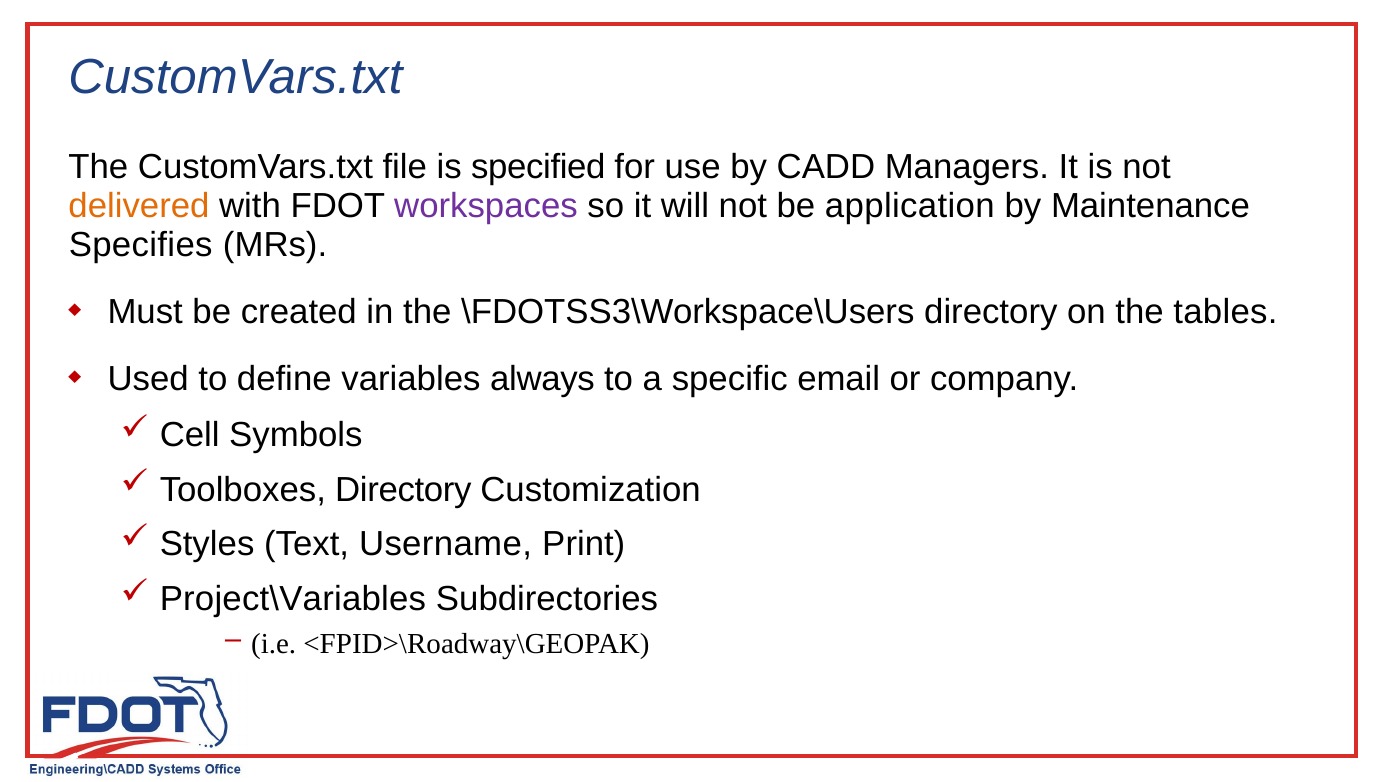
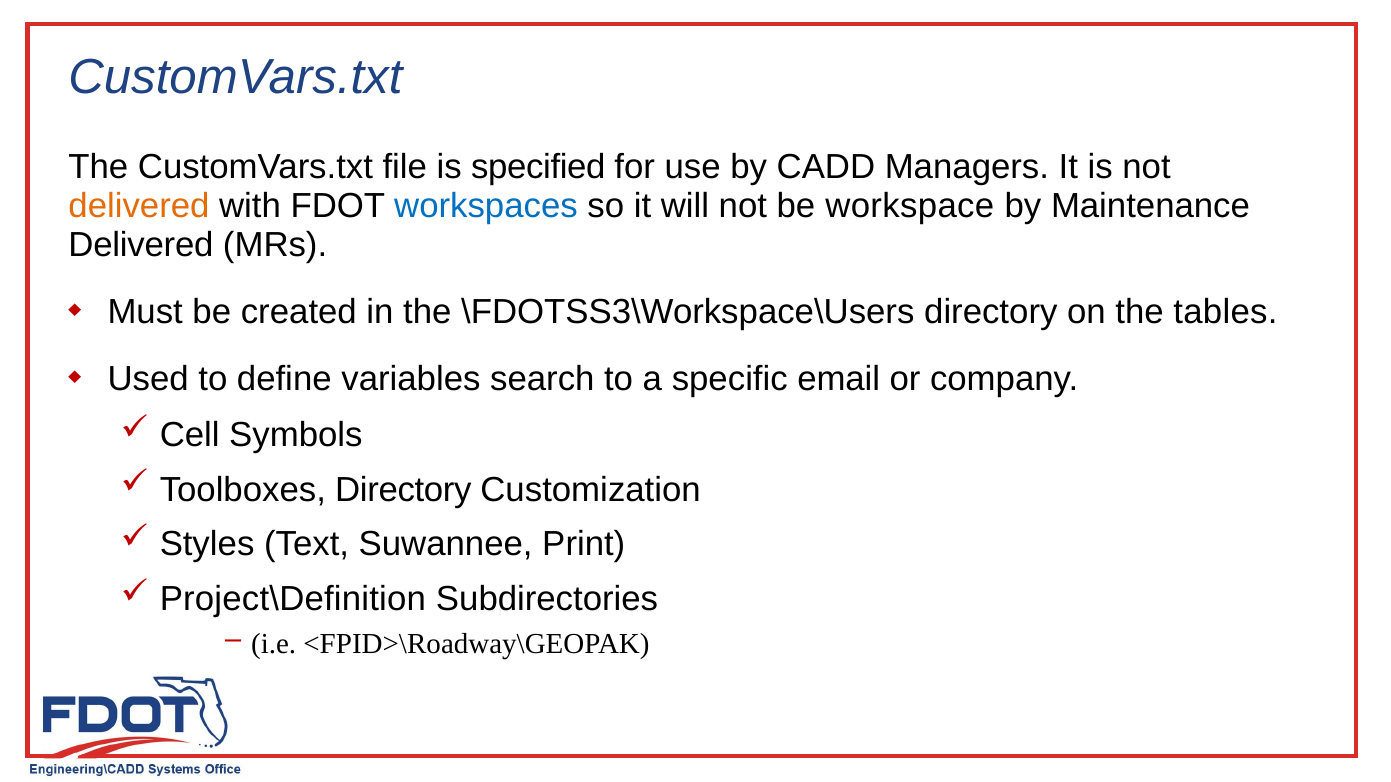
workspaces colour: purple -> blue
application: application -> workspace
Specifies at (141, 246): Specifies -> Delivered
always: always -> search
Username: Username -> Suwannee
Project\Variables: Project\Variables -> Project\Definition
